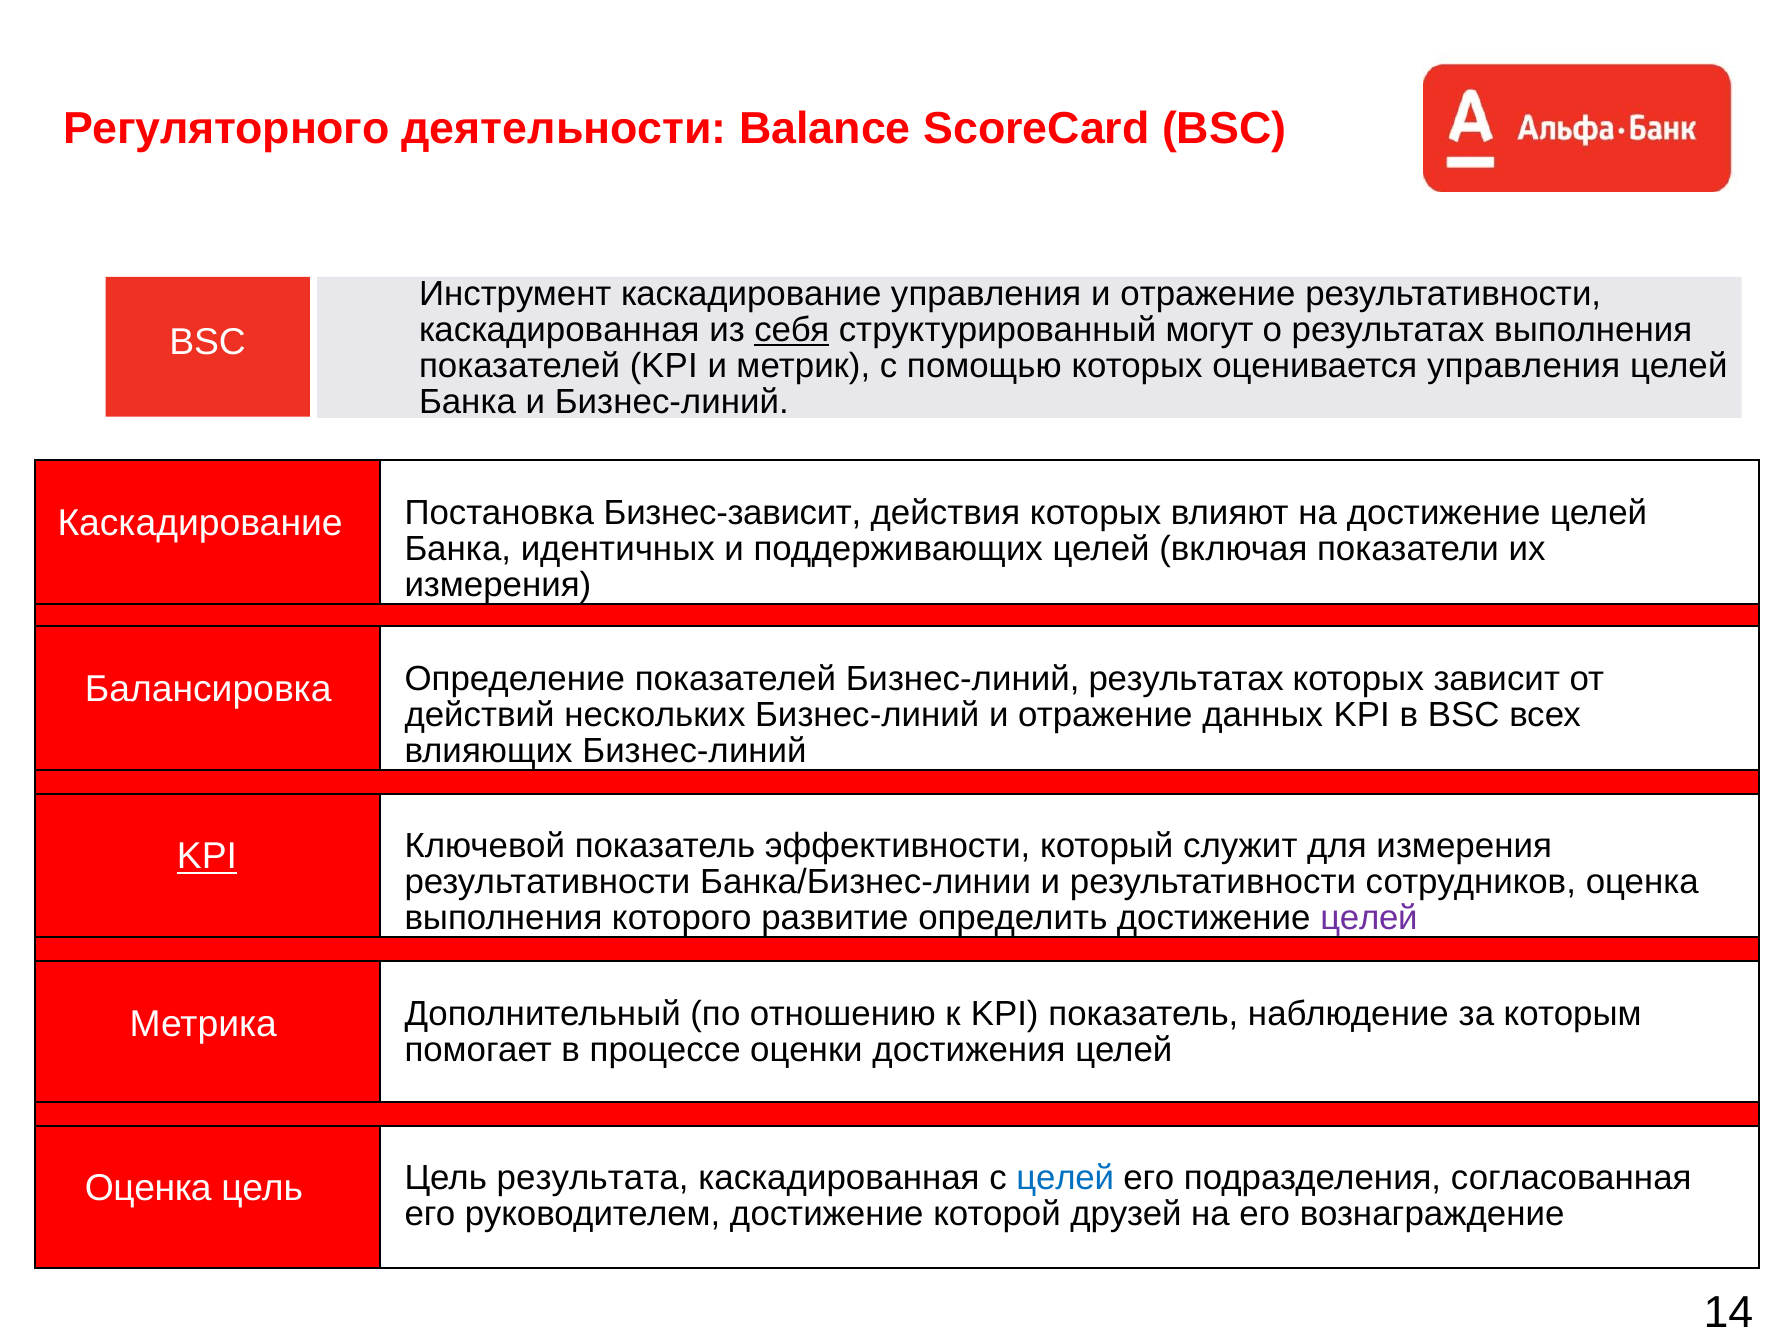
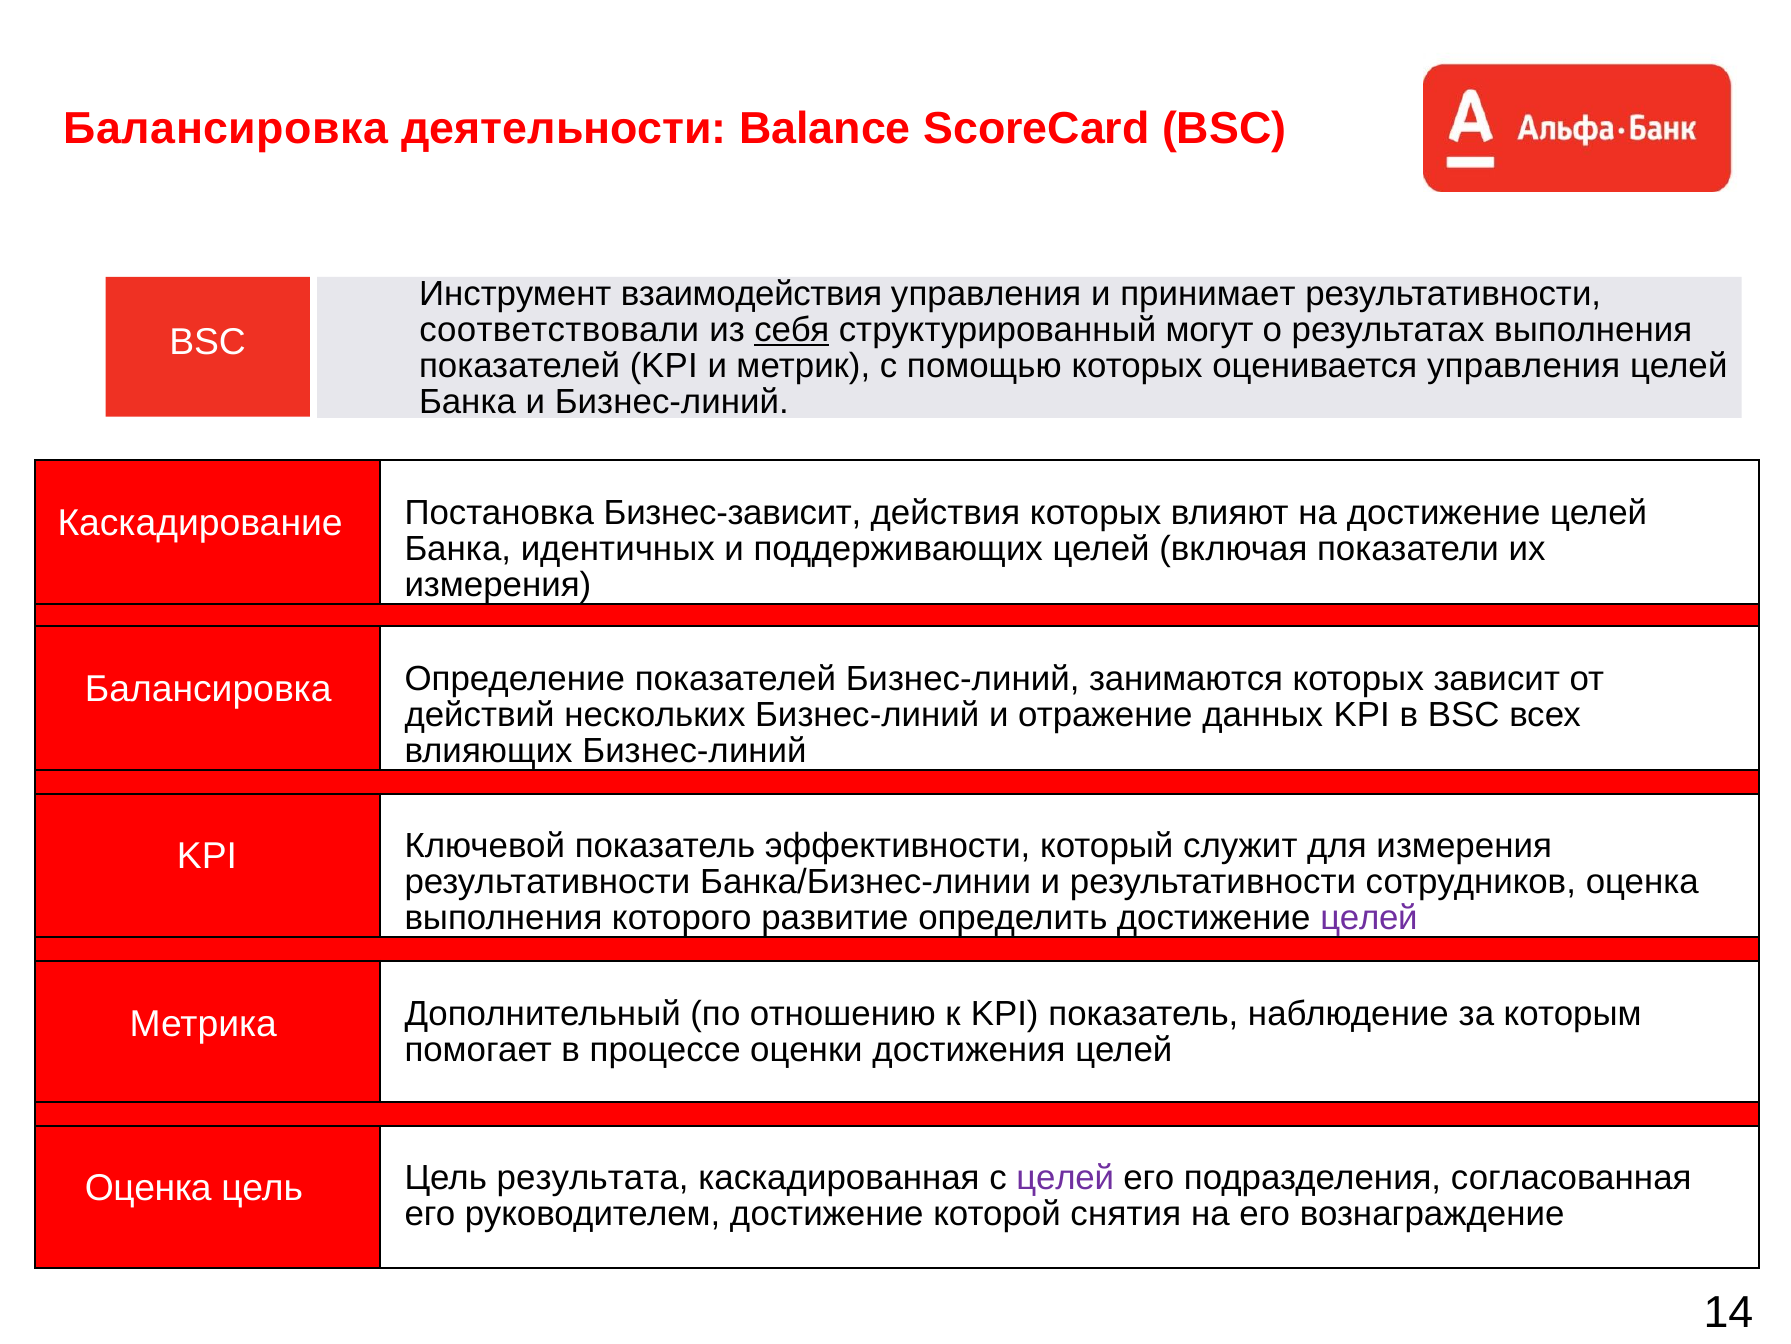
Регуляторного at (226, 129): Регуляторного -> Балансировка
Инструмент каскадирование: каскадирование -> взаимодействия
управления и отражение: отражение -> принимает
каскадированная at (559, 330): каскадированная -> соответствовали
Бизнес-линий результатах: результатах -> занимаются
KPI at (207, 856) underline: present -> none
целей at (1065, 1178) colour: blue -> purple
друзей: друзей -> снятия
